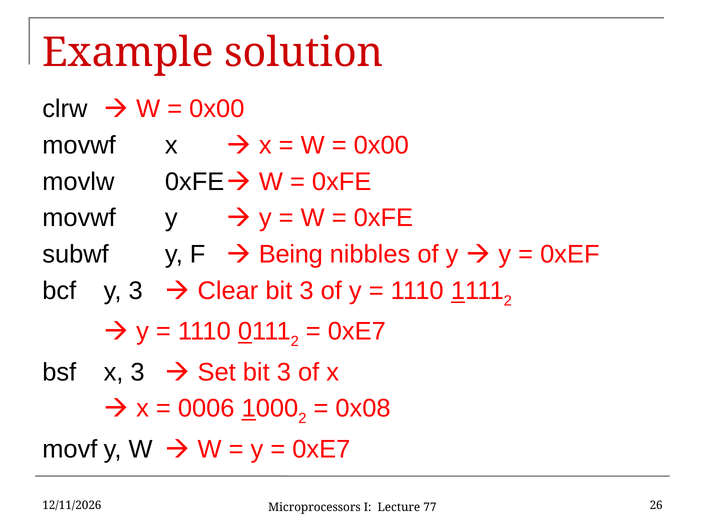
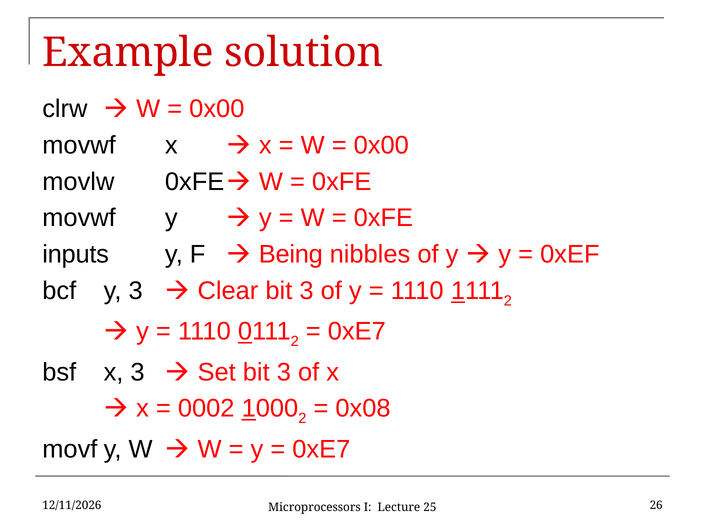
subwf: subwf -> inputs
0006: 0006 -> 0002
77: 77 -> 25
